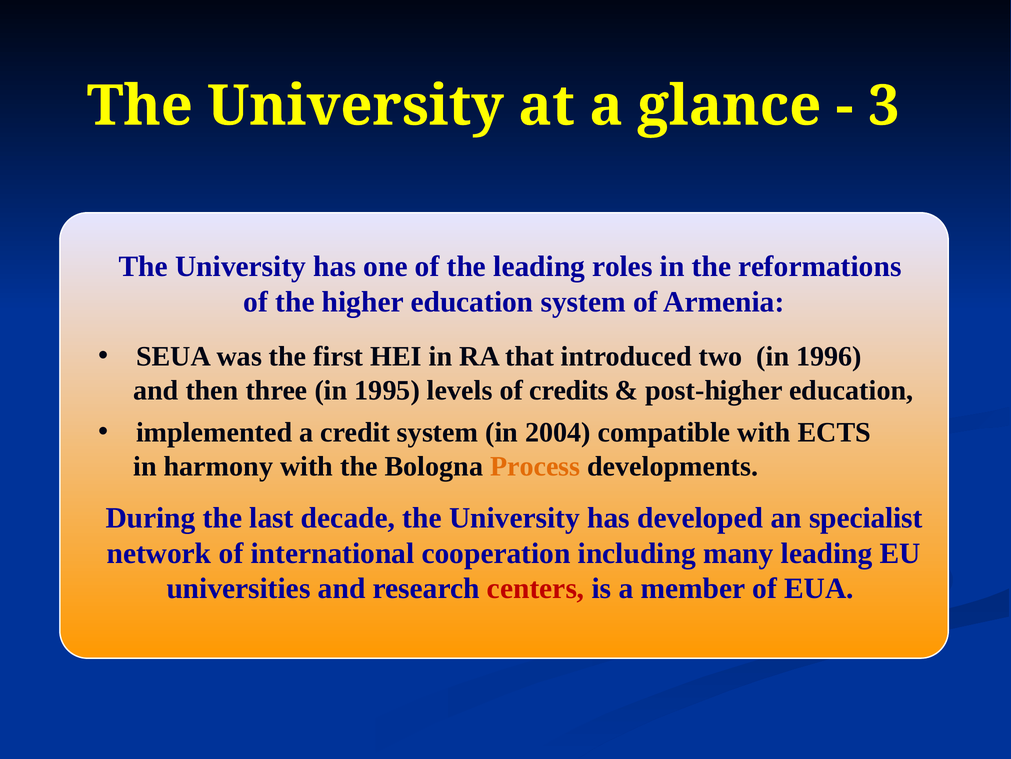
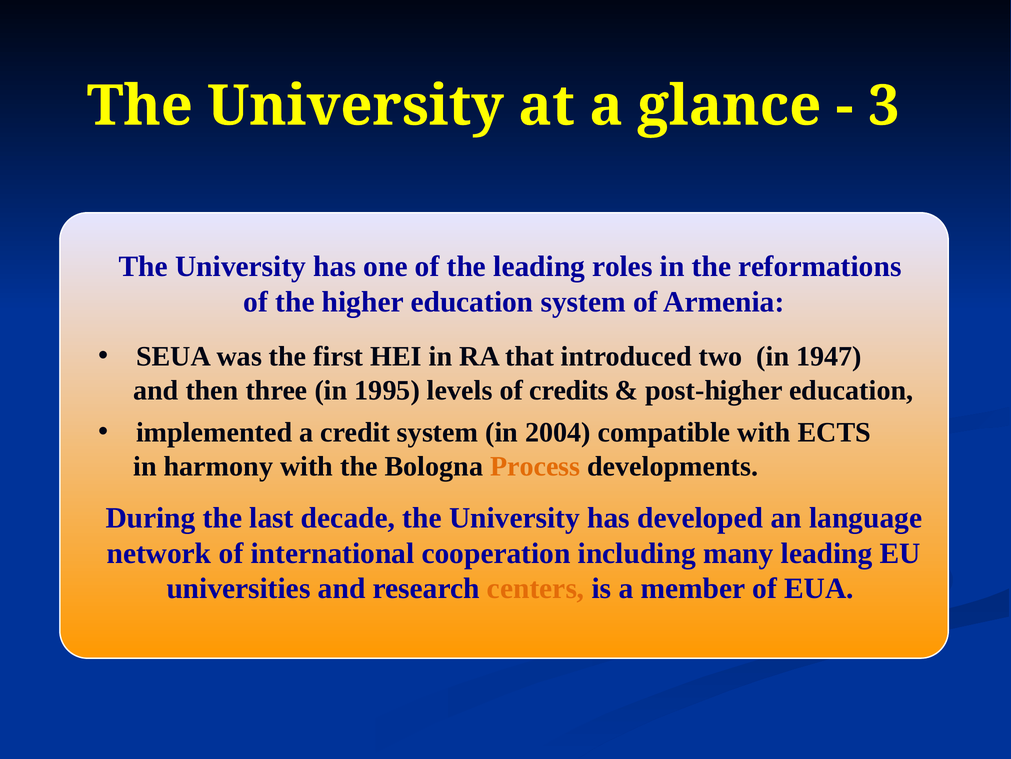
1996: 1996 -> 1947
specialist: specialist -> language
centers colour: red -> orange
